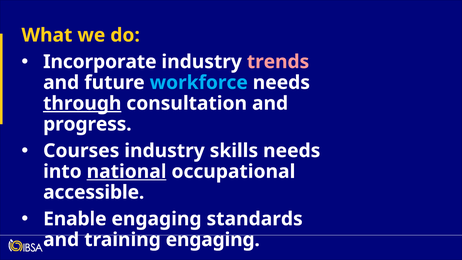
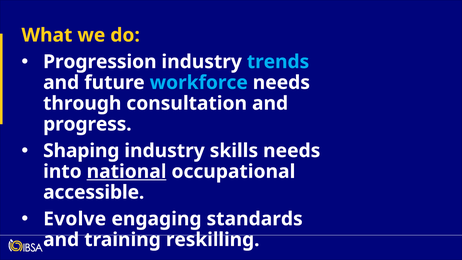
Incorporate: Incorporate -> Progression
trends colour: pink -> light blue
through underline: present -> none
Courses: Courses -> Shaping
Enable: Enable -> Evolve
training engaging: engaging -> reskilling
